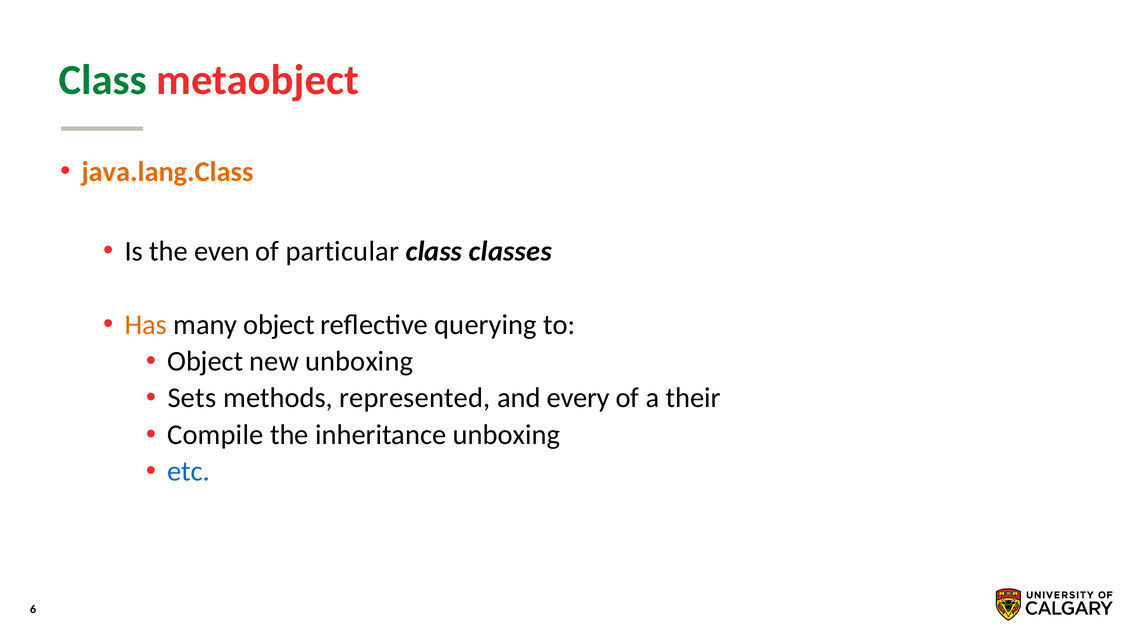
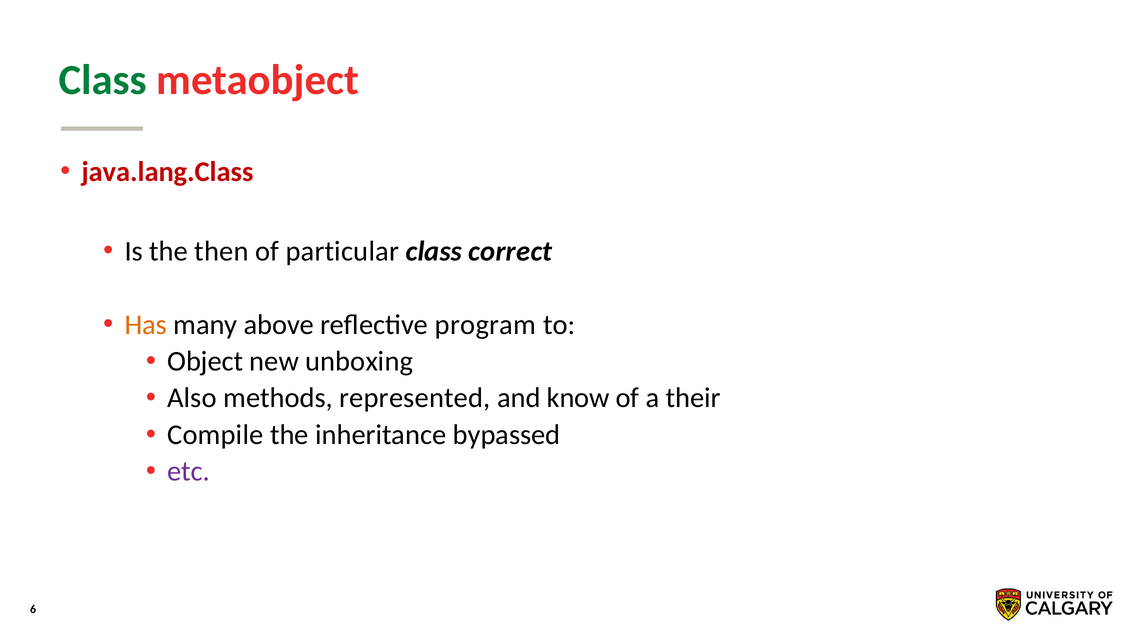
java.lang.Class colour: orange -> red
even: even -> then
classes: classes -> correct
many object: object -> above
querying: querying -> program
Sets: Sets -> Also
every: every -> know
inheritance unboxing: unboxing -> bypassed
etc colour: blue -> purple
